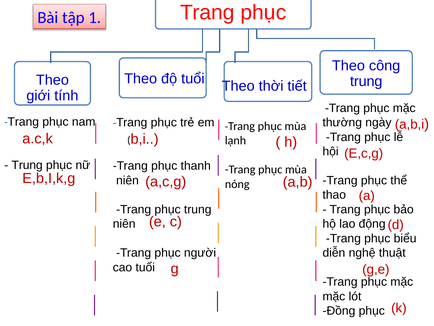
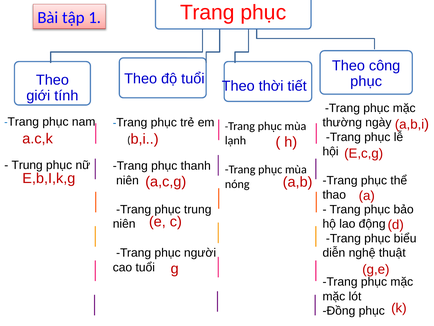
trung at (366, 81): trung -> phục
